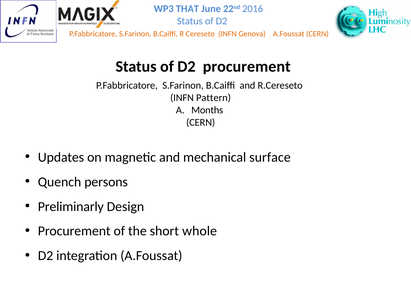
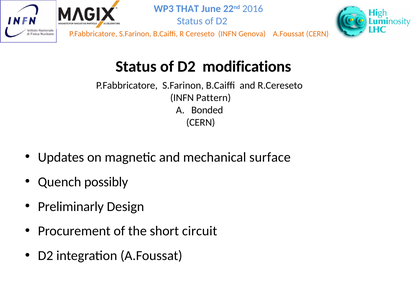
D2 procurement: procurement -> modifications
Months: Months -> Bonded
persons: persons -> possibly
whole: whole -> circuit
